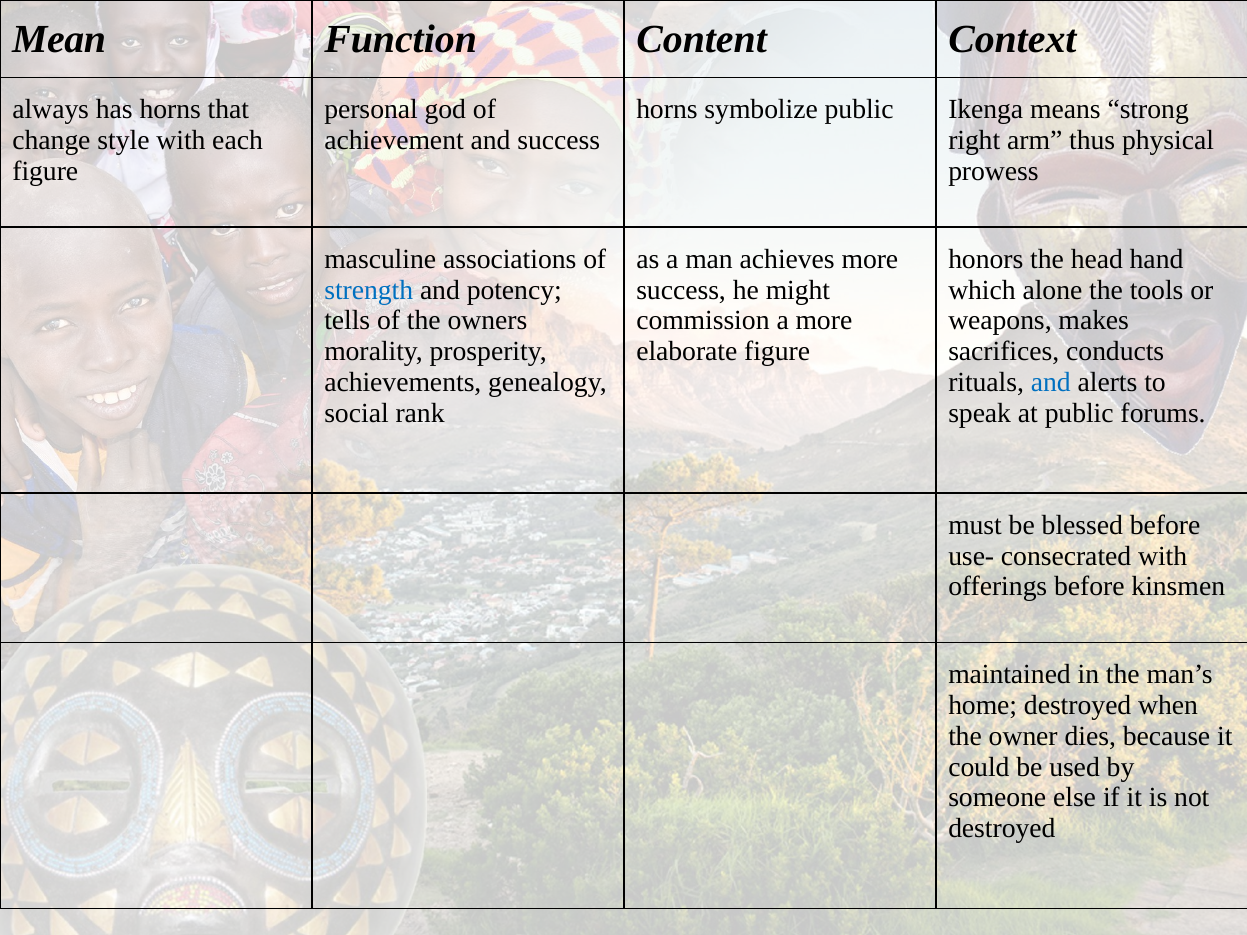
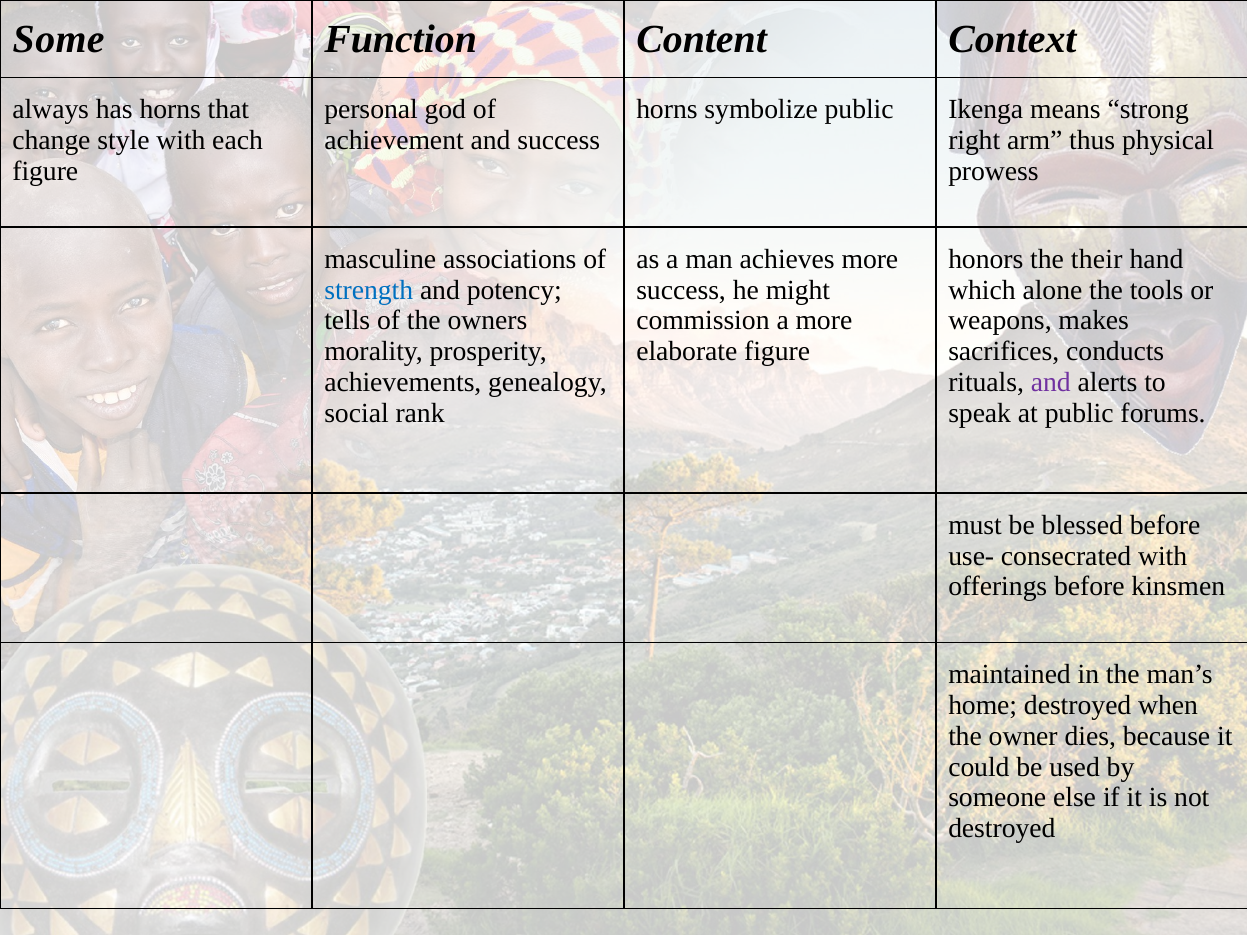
Mean: Mean -> Some
head: head -> their
and at (1051, 382) colour: blue -> purple
